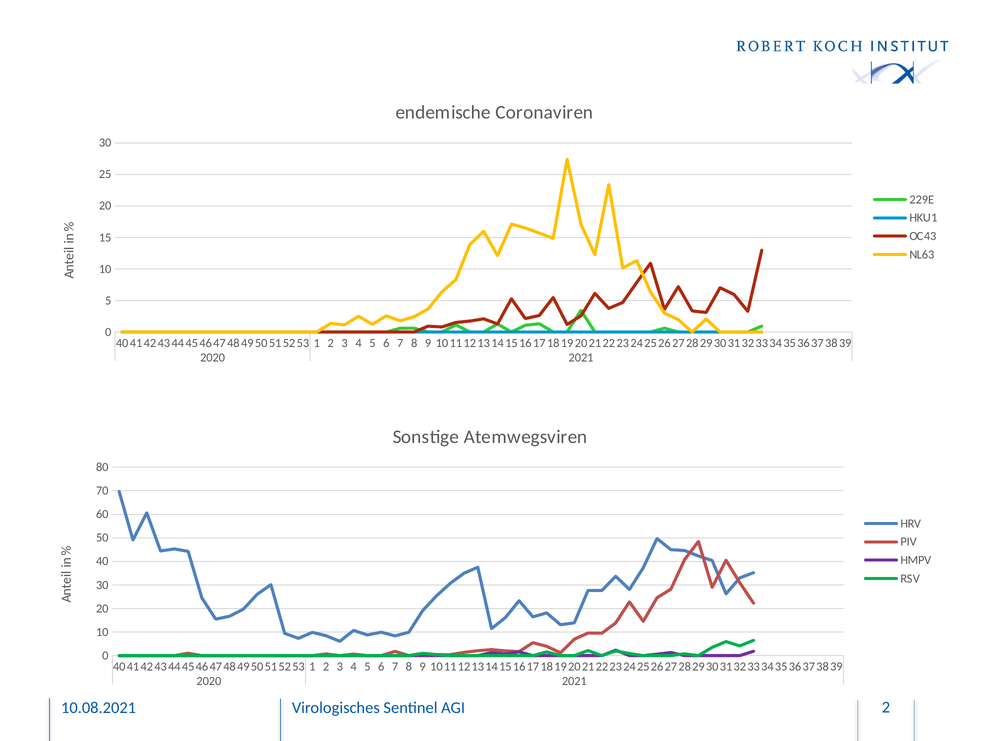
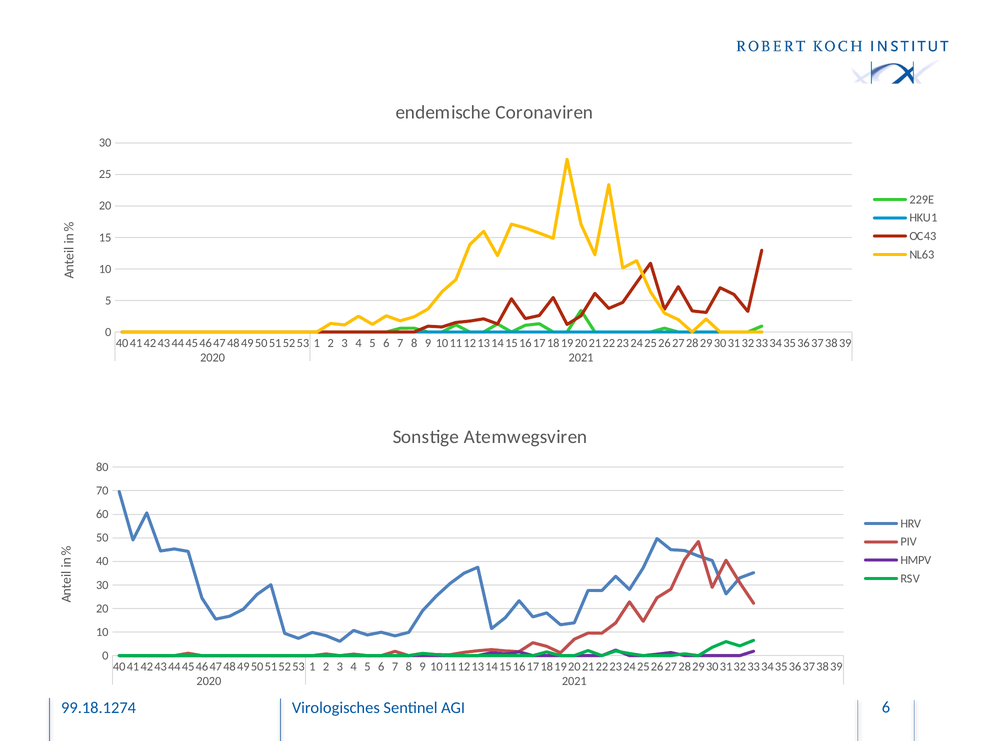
10.08.2021: 10.08.2021 -> 99.18.1274
AGI 2: 2 -> 6
